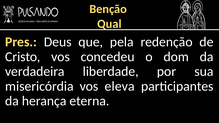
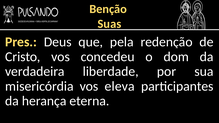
Qual: Qual -> Suas
